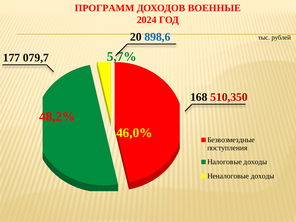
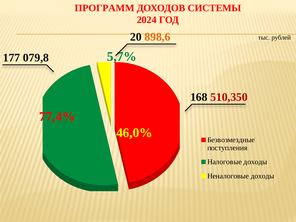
ВОЕННЫЕ: ВОЕННЫЕ -> СИСТЕМЫ
898,6 colour: blue -> orange
079,7: 079,7 -> 079,8
48,2%: 48,2% -> 77,4%
